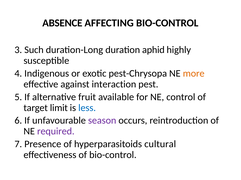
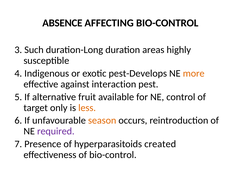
aphid: aphid -> areas
pest-Chrysopa: pest-Chrysopa -> pest-Develops
limit: limit -> only
less colour: blue -> orange
season colour: purple -> orange
cultural: cultural -> created
